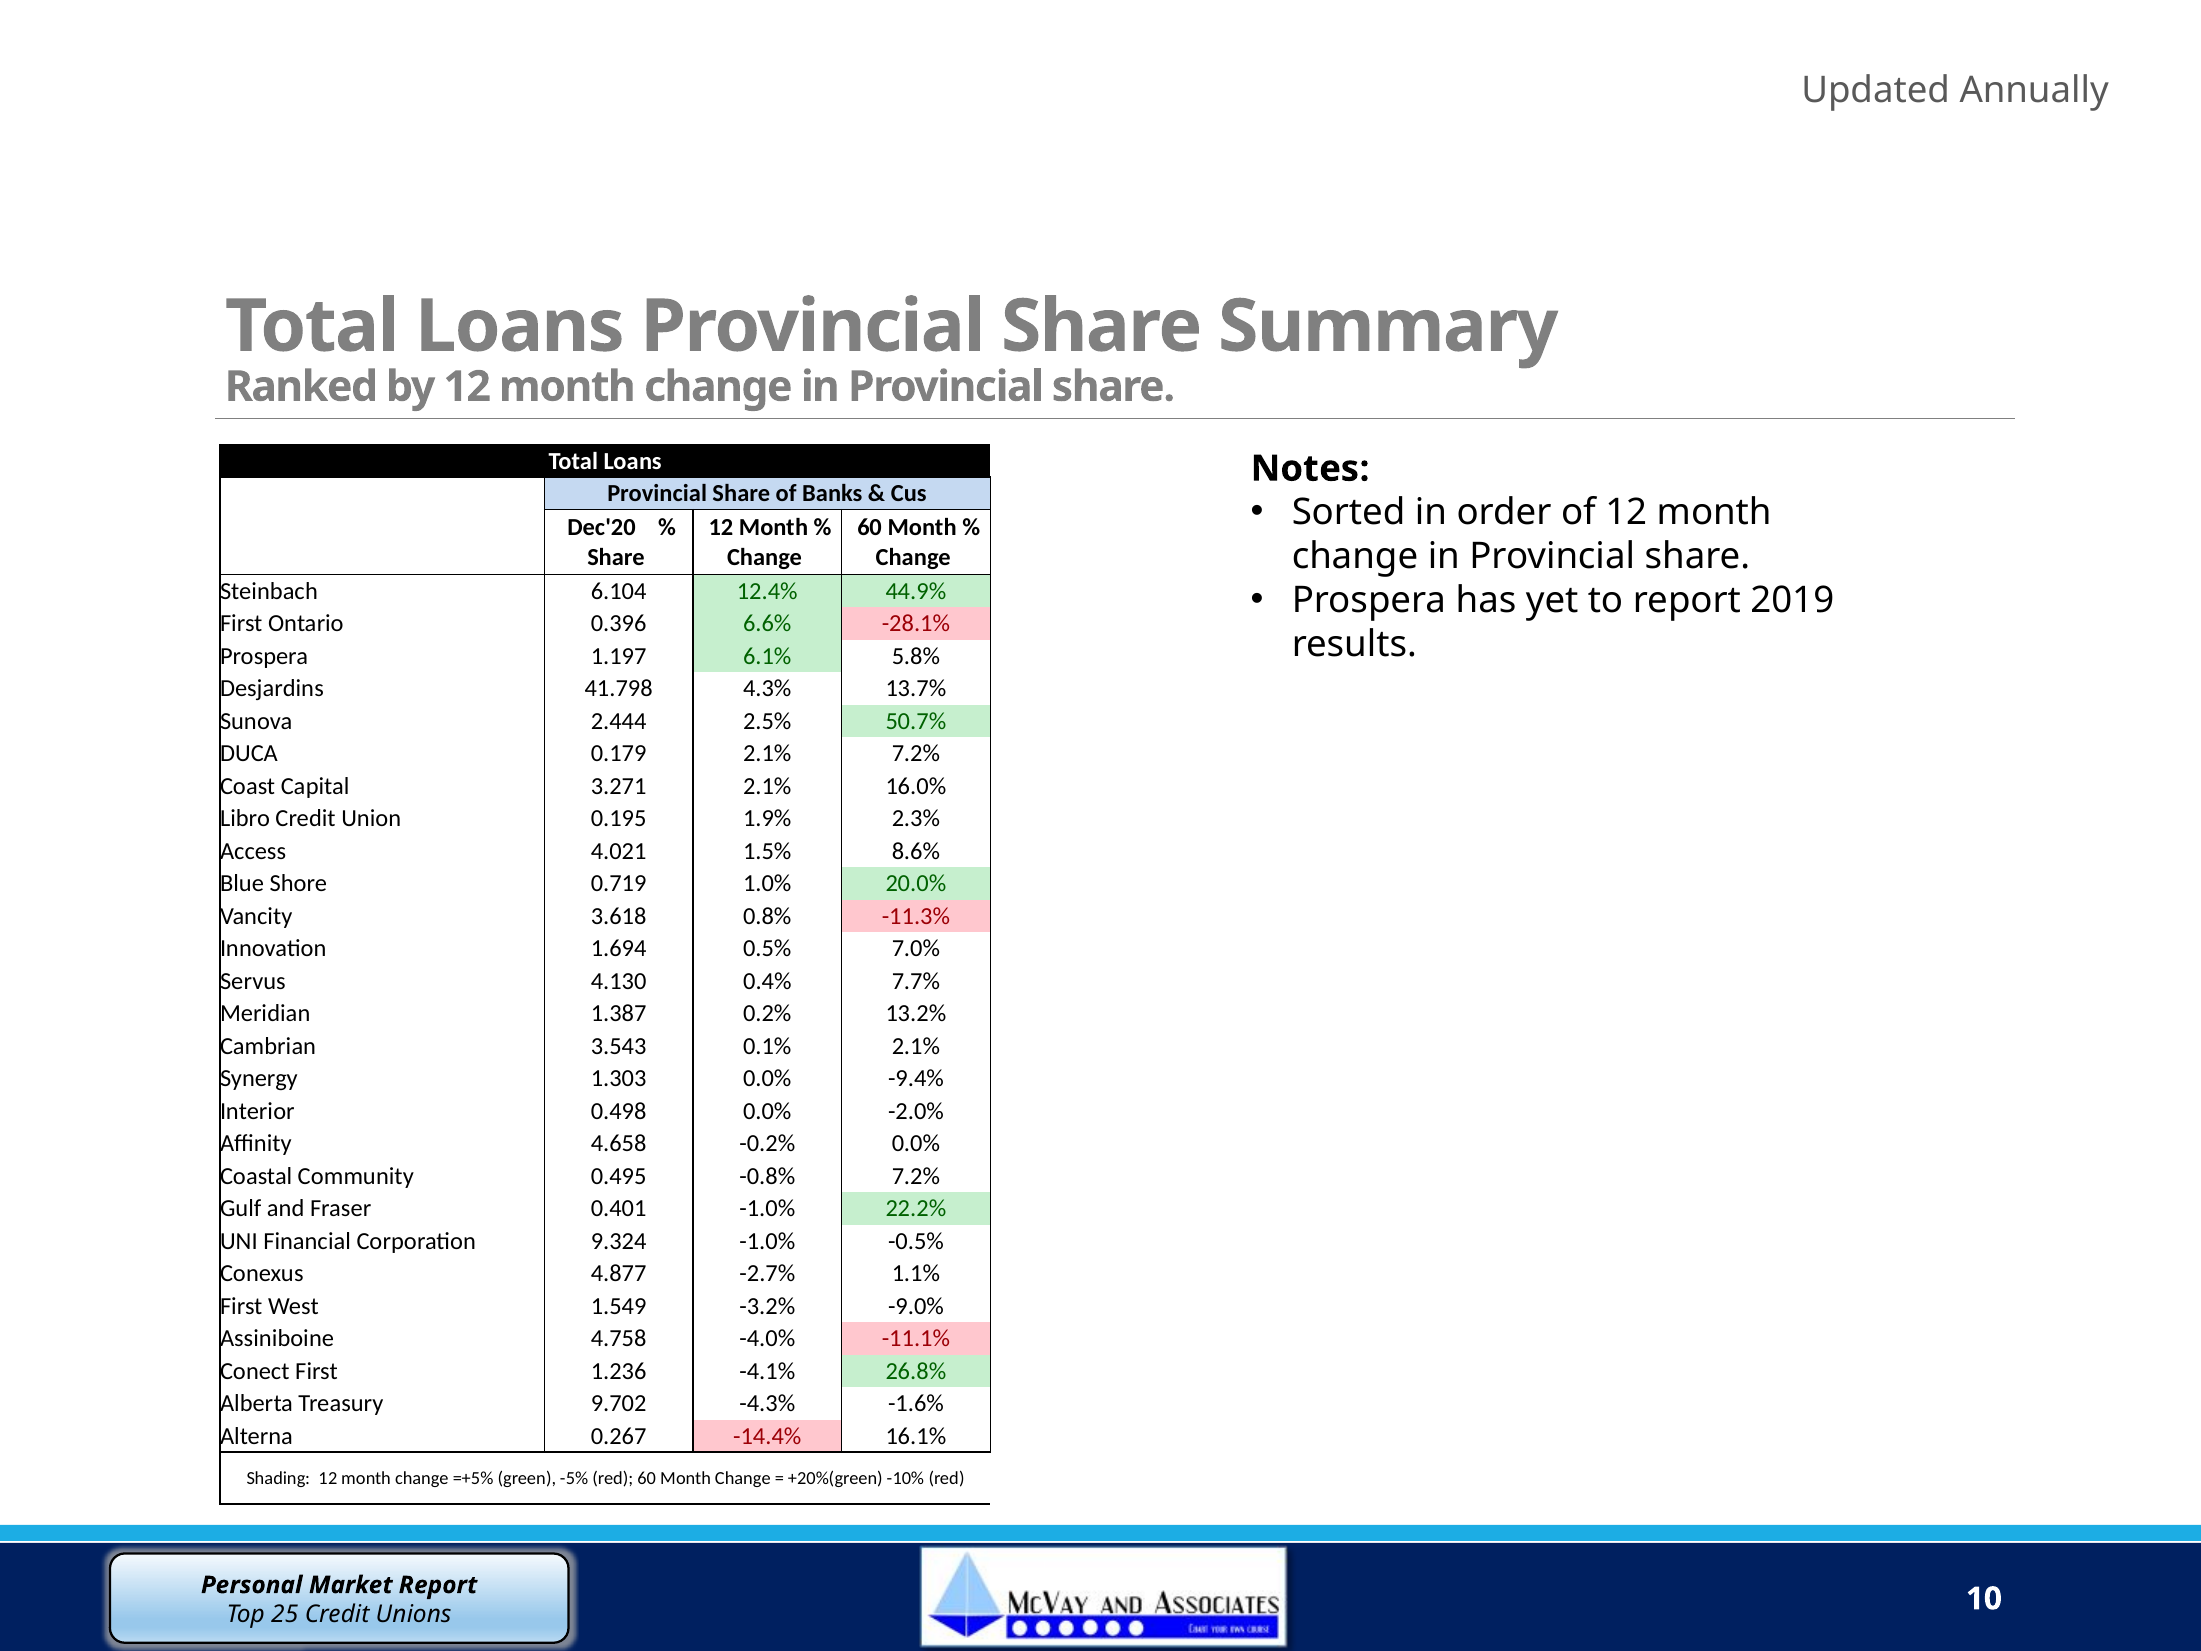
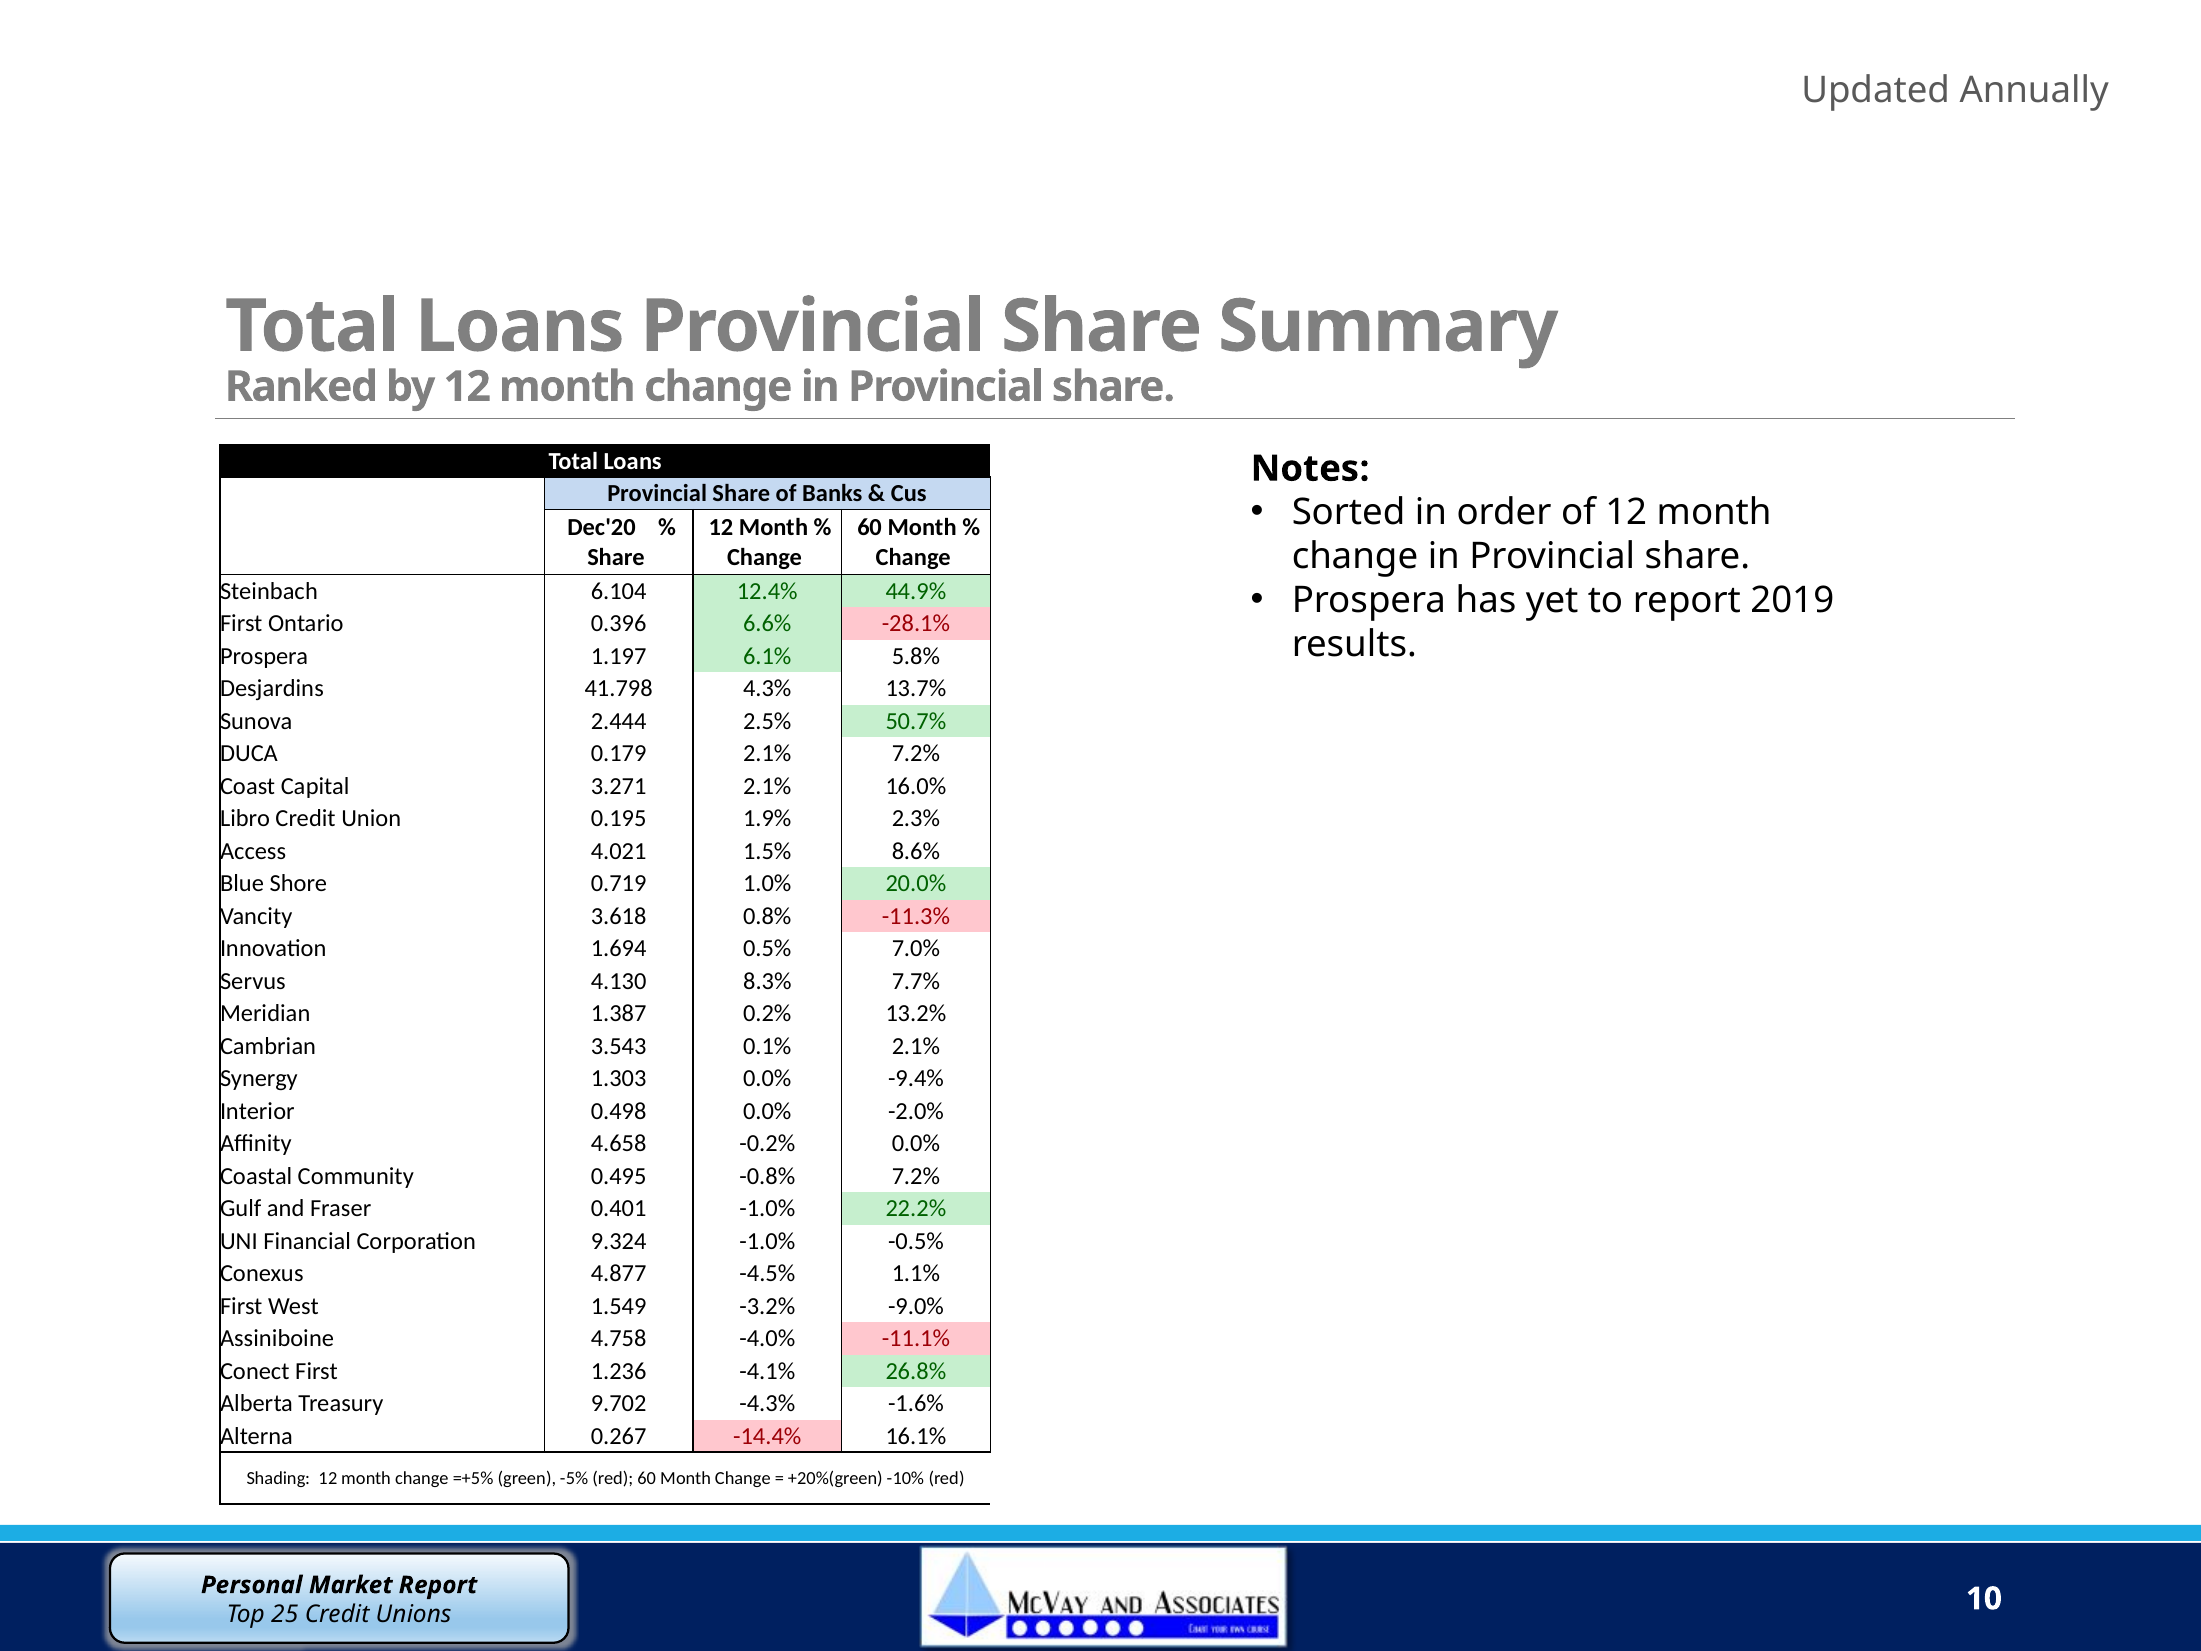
0.4%: 0.4% -> 8.3%
-2.7%: -2.7% -> -4.5%
